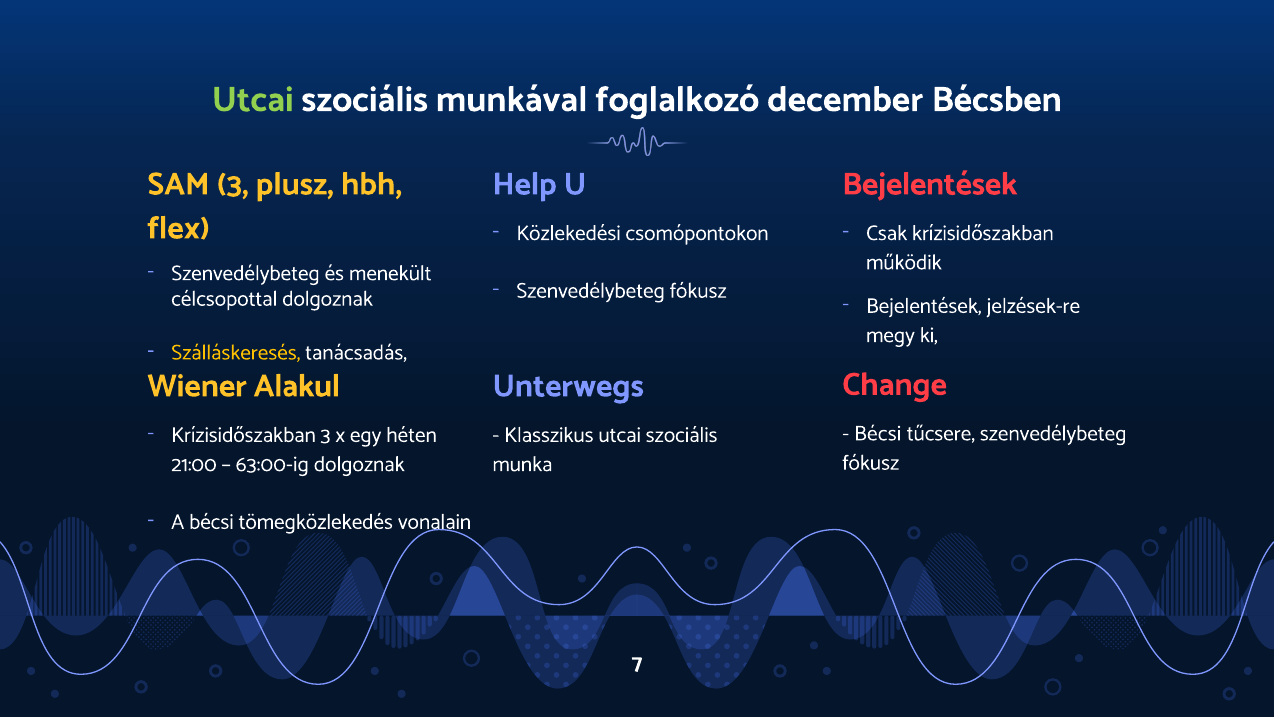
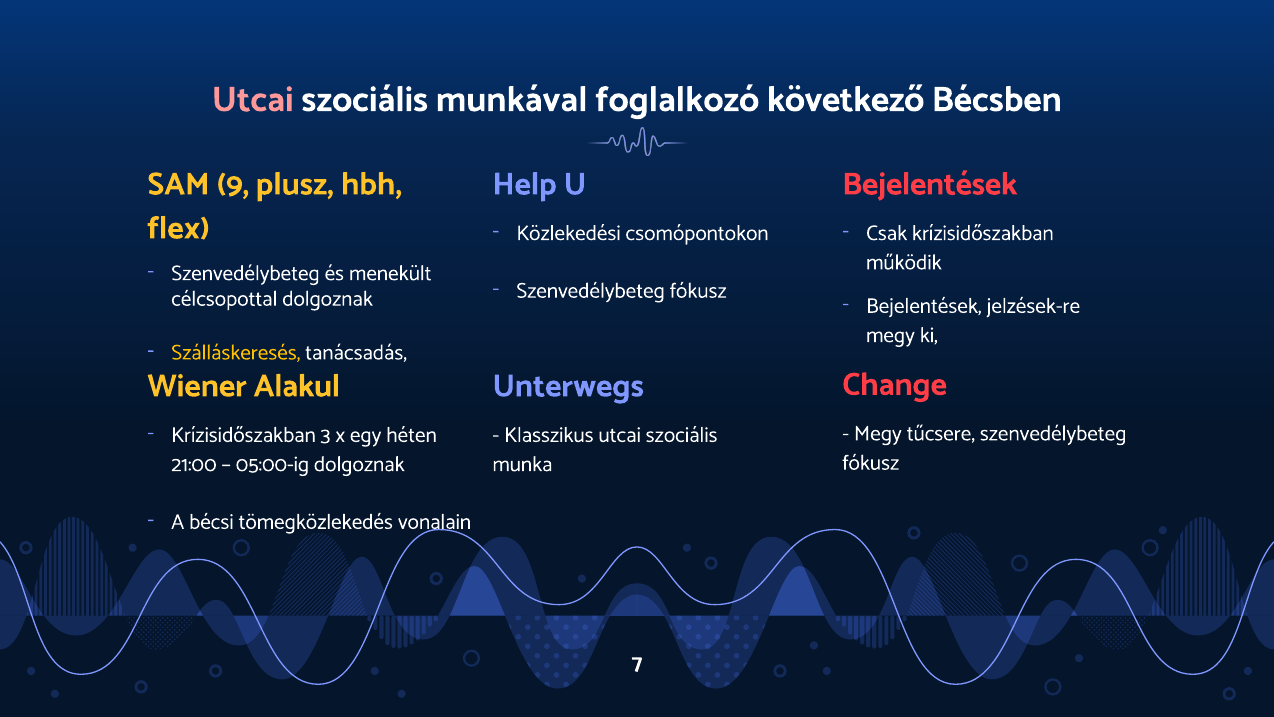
Utcai at (253, 99) colour: light green -> pink
december: december -> következő
SAM 3: 3 -> 9
Bécsi at (878, 433): Bécsi -> Megy
63:00-ig: 63:00-ig -> 05:00-ig
